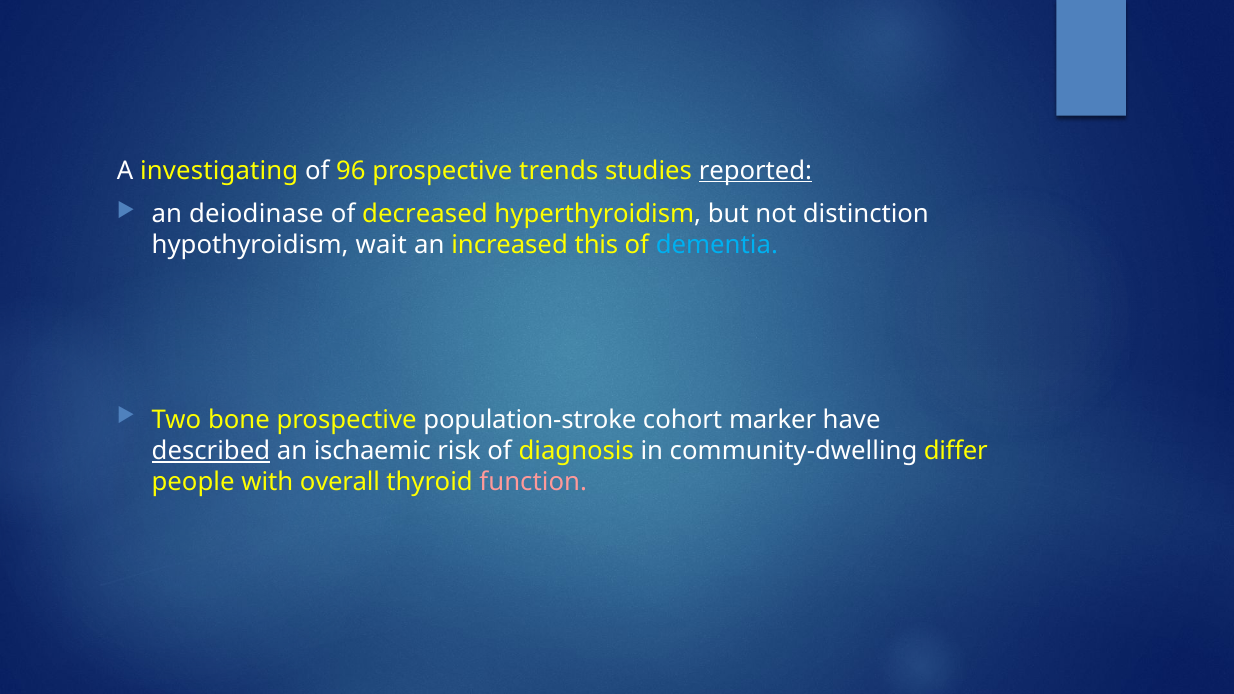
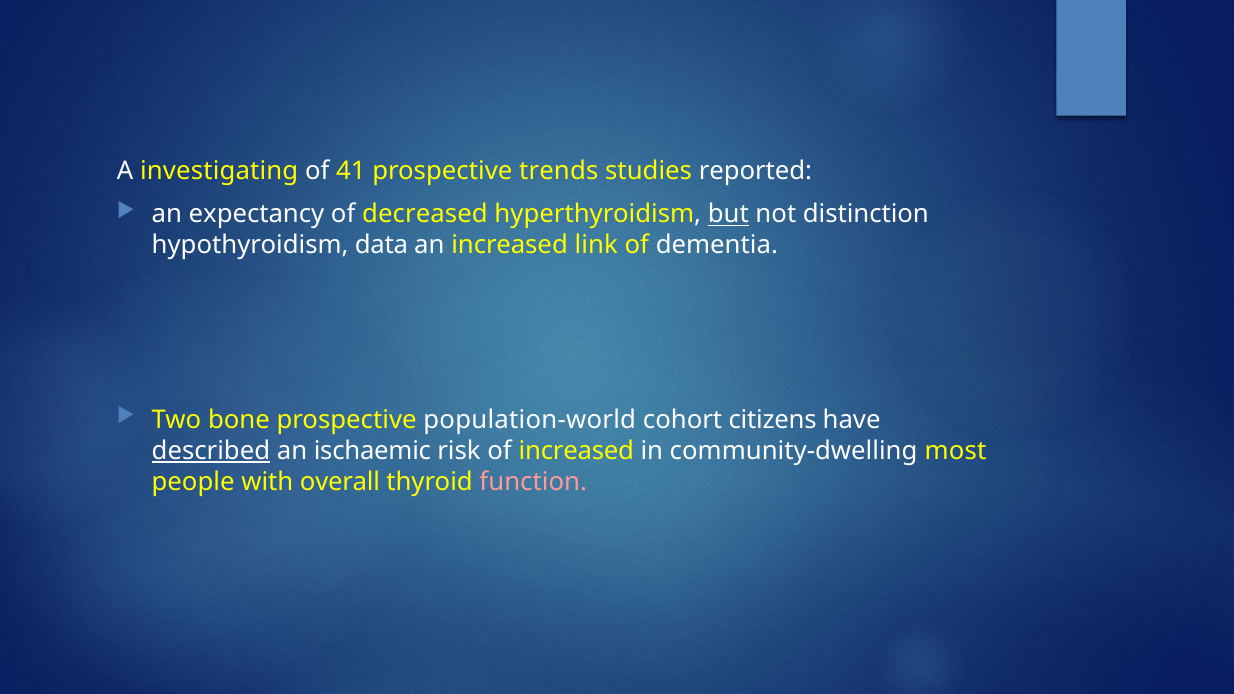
96: 96 -> 41
reported underline: present -> none
deiodinase: deiodinase -> expectancy
but underline: none -> present
wait: wait -> data
this: this -> link
dementia colour: light blue -> white
population-stroke: population-stroke -> population-world
marker: marker -> citizens
of diagnosis: diagnosis -> increased
differ: differ -> most
